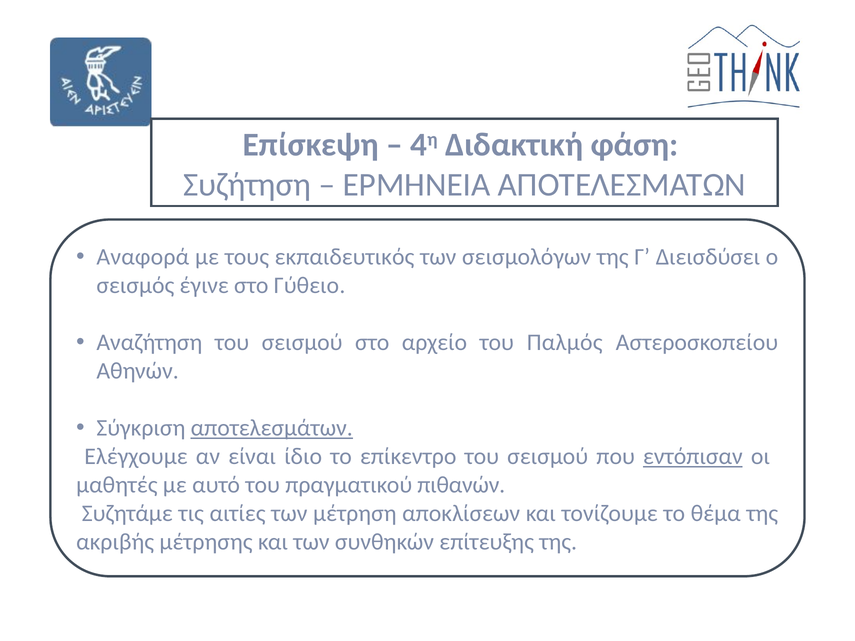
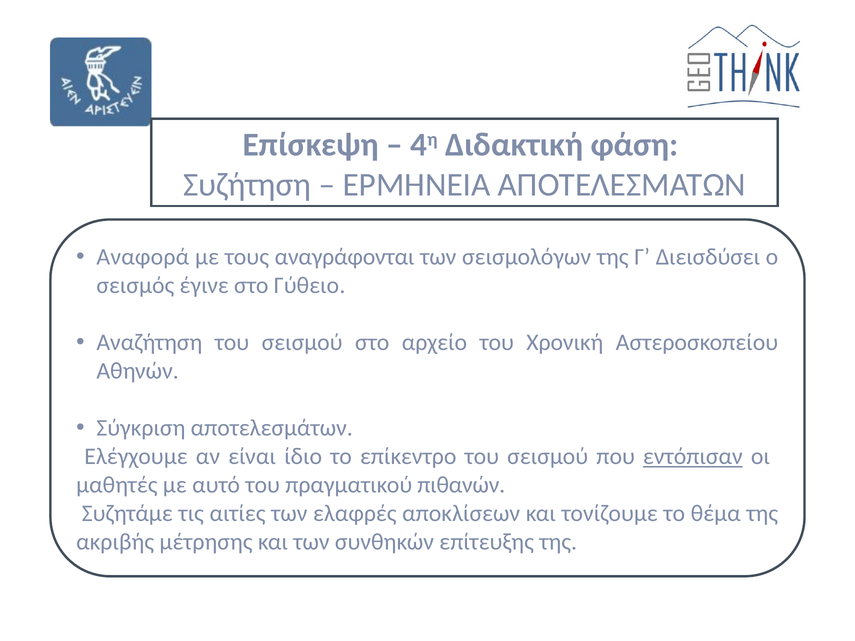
εκπαιδευτικός: εκπαιδευτικός -> αναγράφονται
Παλμός: Παλμός -> Χρονική
αποτελεσμάτων underline: present -> none
μέτρηση: μέτρηση -> ελαφρές
